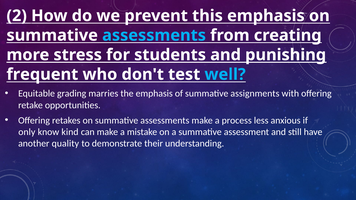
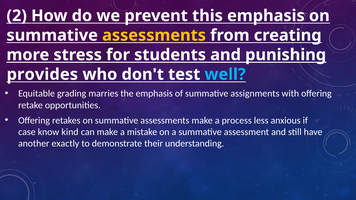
assessments at (154, 35) colour: light blue -> yellow
frequent: frequent -> provides
only: only -> case
quality: quality -> exactly
